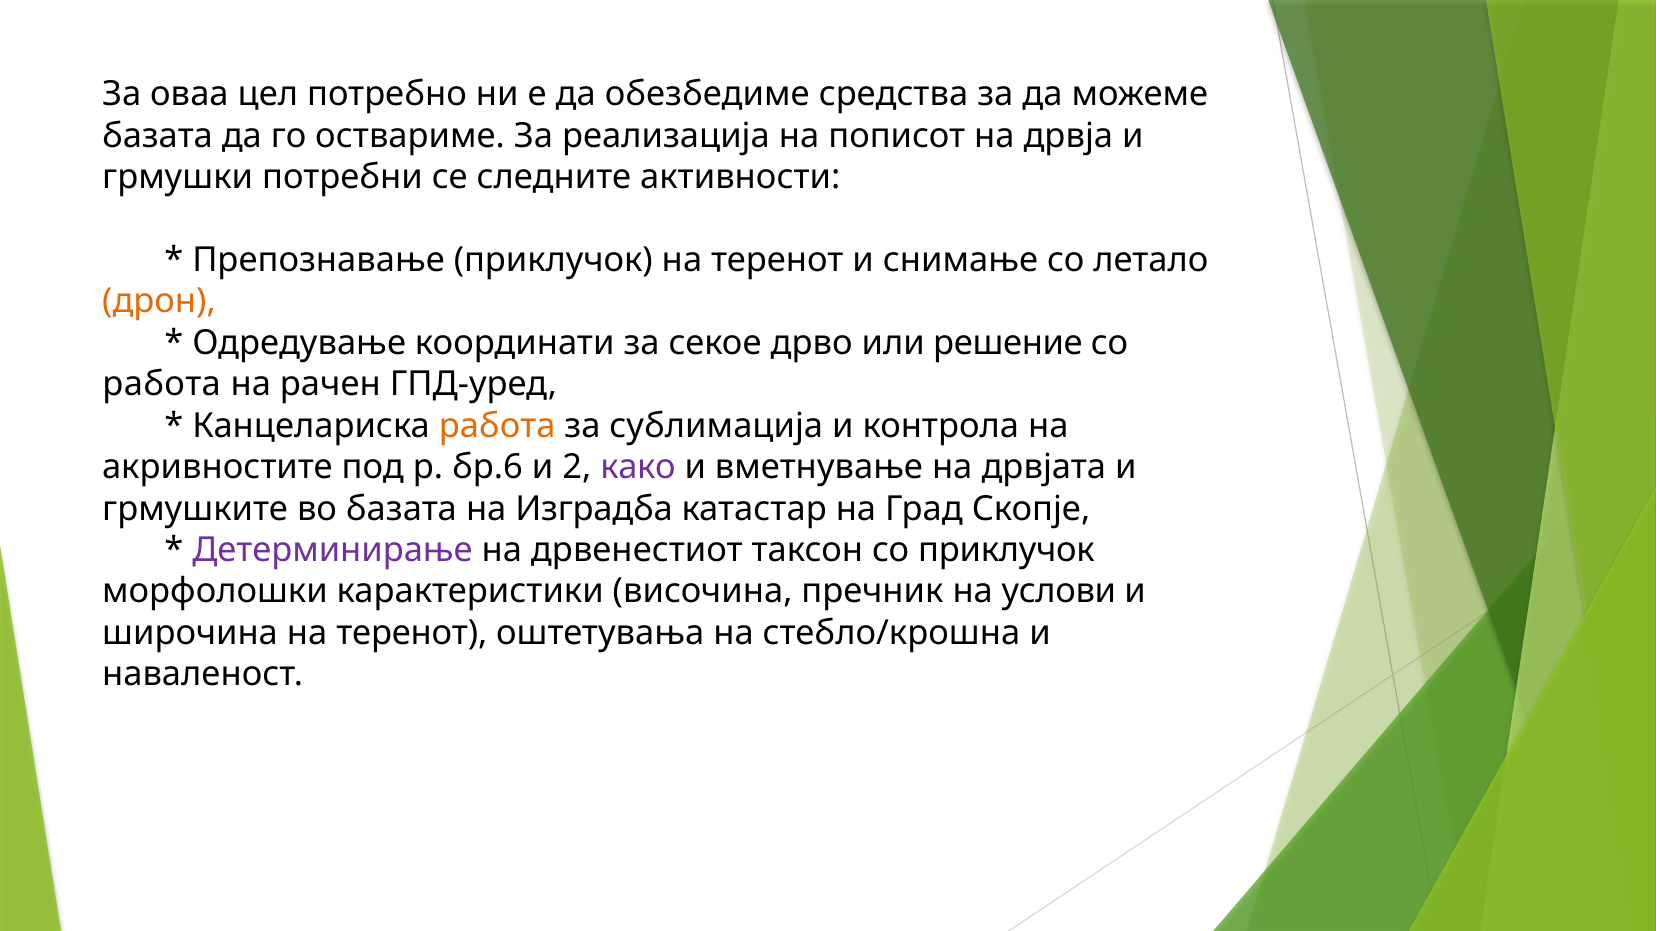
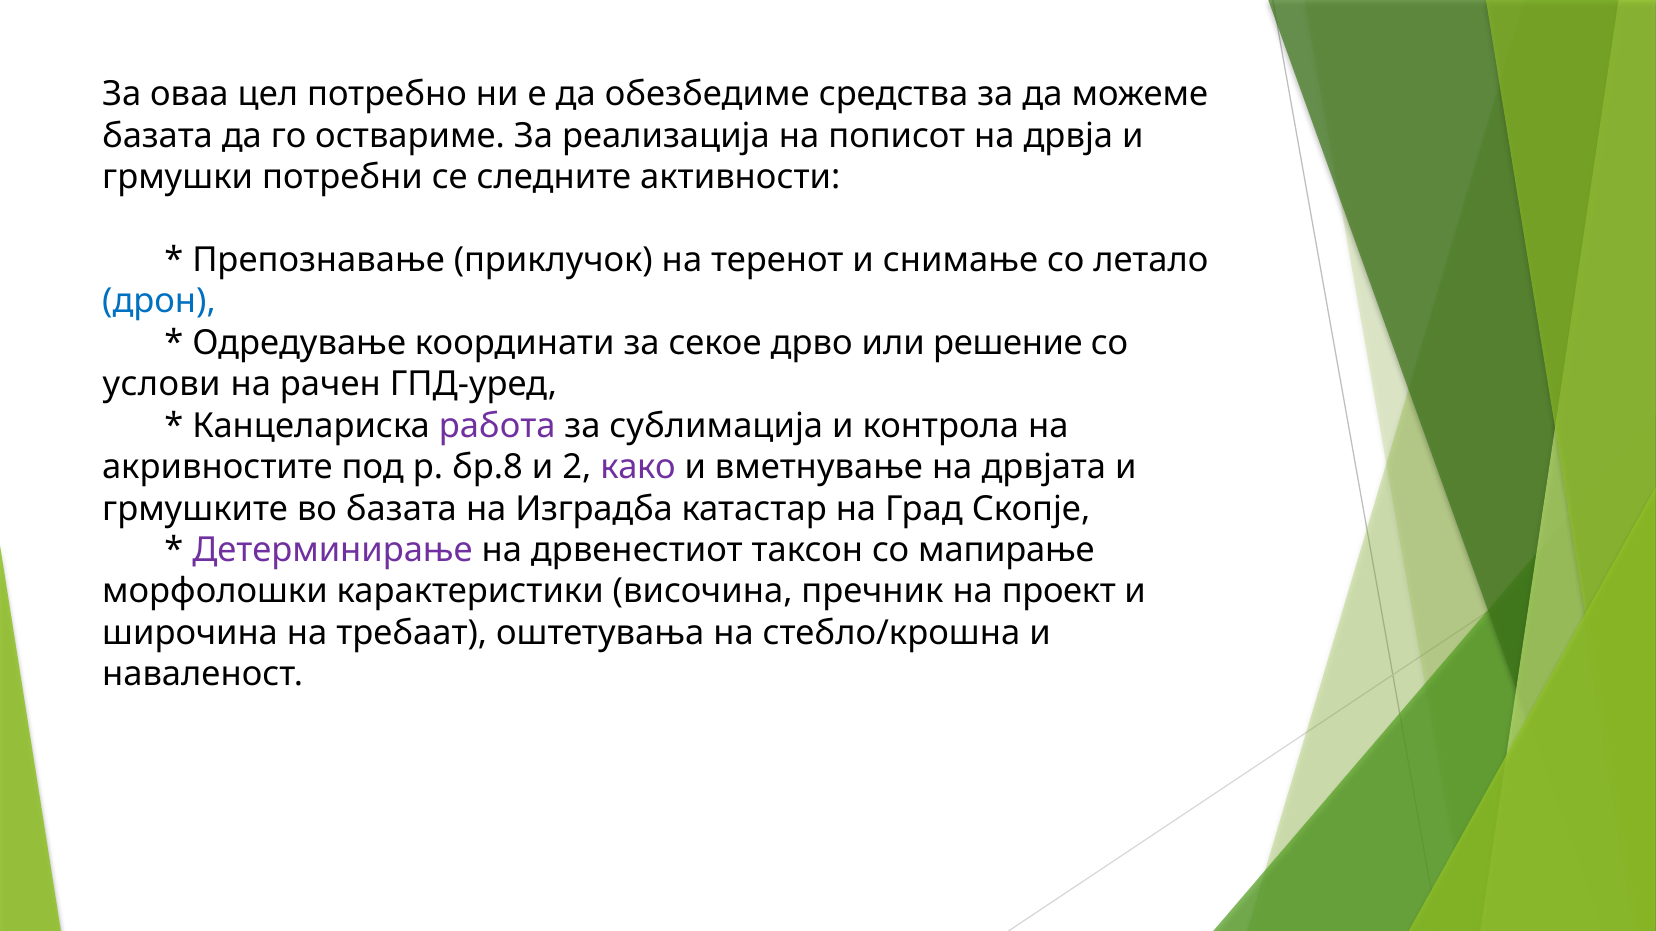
дрон colour: orange -> blue
работа at (162, 385): работа -> услови
работа at (497, 426) colour: orange -> purple
бр.6: бр.6 -> бр.8
со приклучок: приклучок -> мапирање
услови: услови -> проект
широчина на теренот: теренот -> требаат
